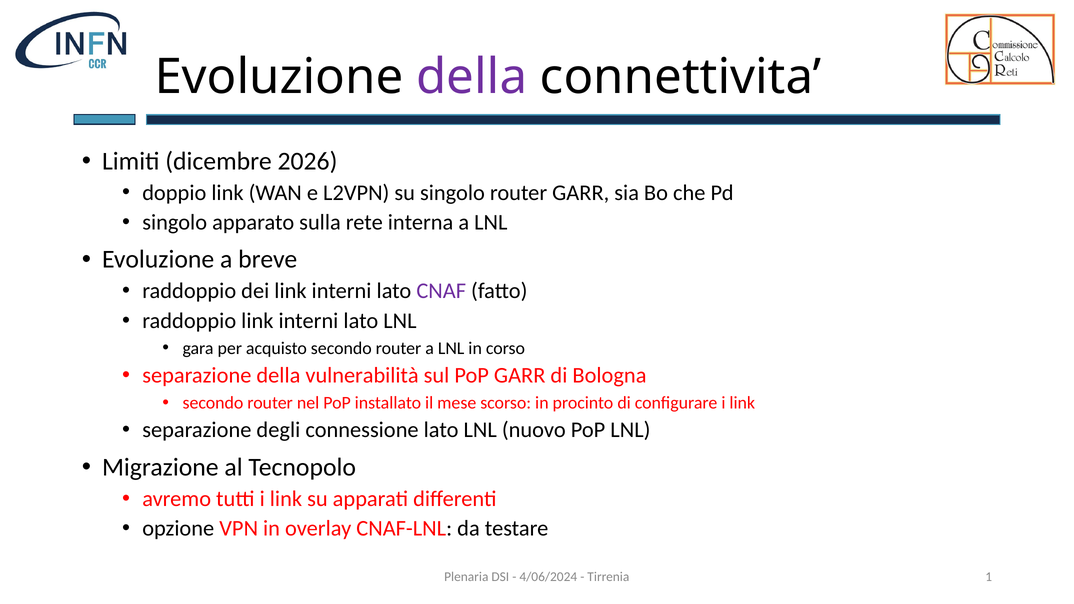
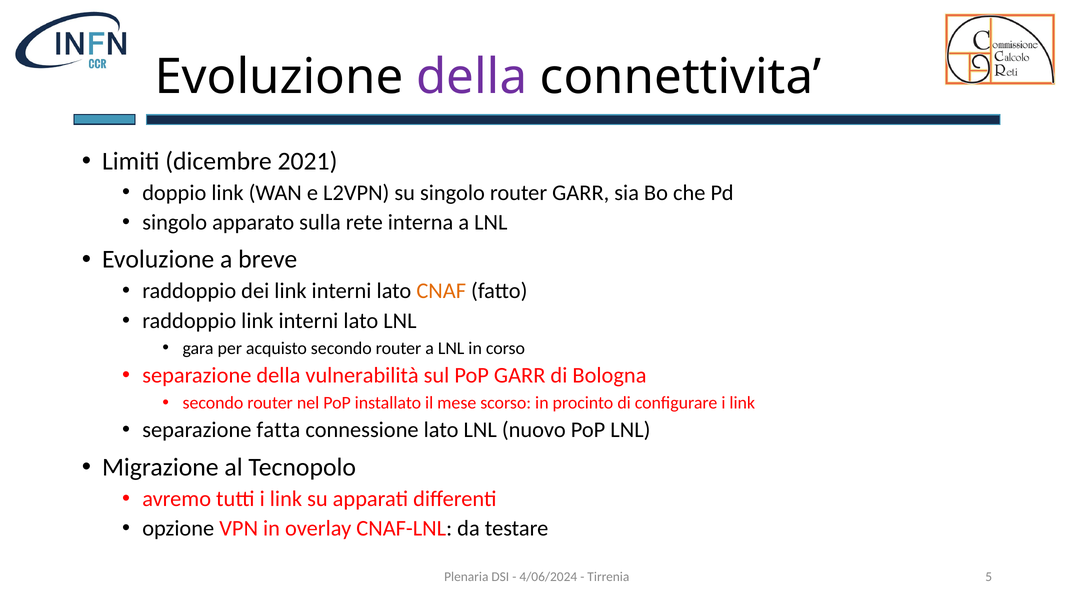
2026: 2026 -> 2021
CNAF colour: purple -> orange
degli: degli -> fatta
1: 1 -> 5
